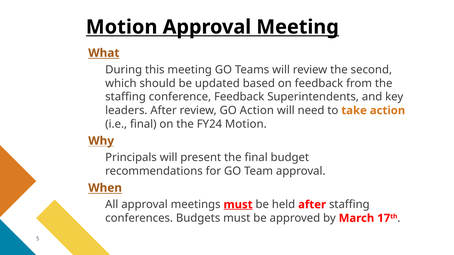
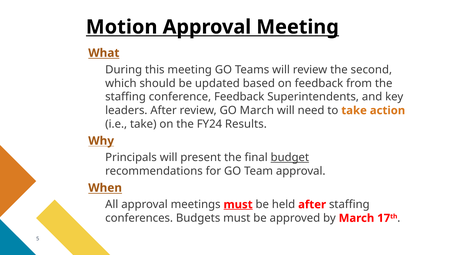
GO Action: Action -> March
i.e final: final -> take
FY24 Motion: Motion -> Results
budget underline: none -> present
